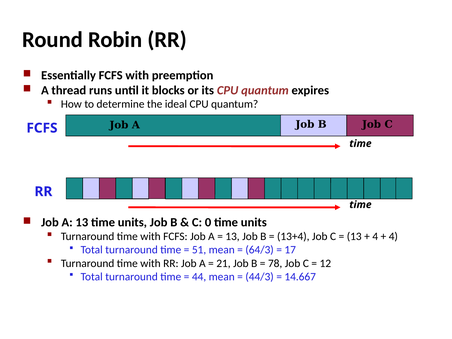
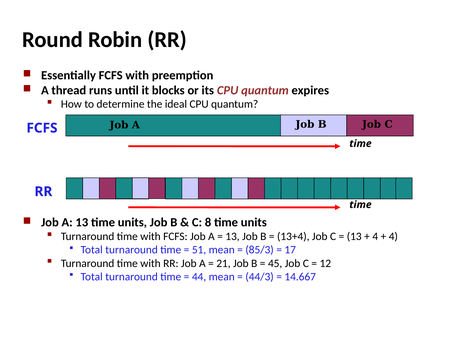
0: 0 -> 8
64/3: 64/3 -> 85/3
78: 78 -> 45
